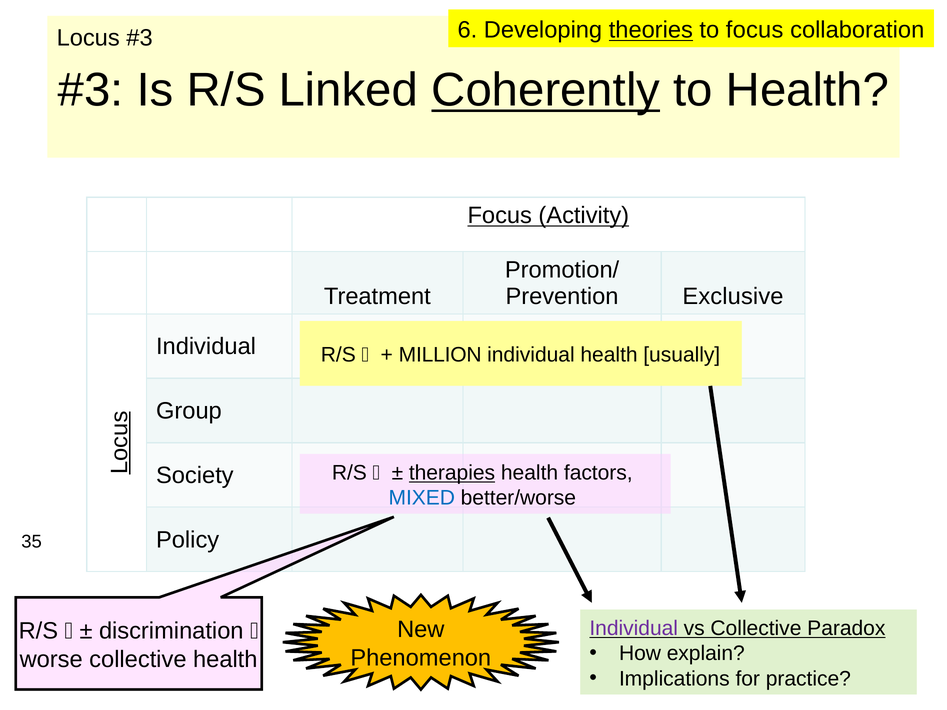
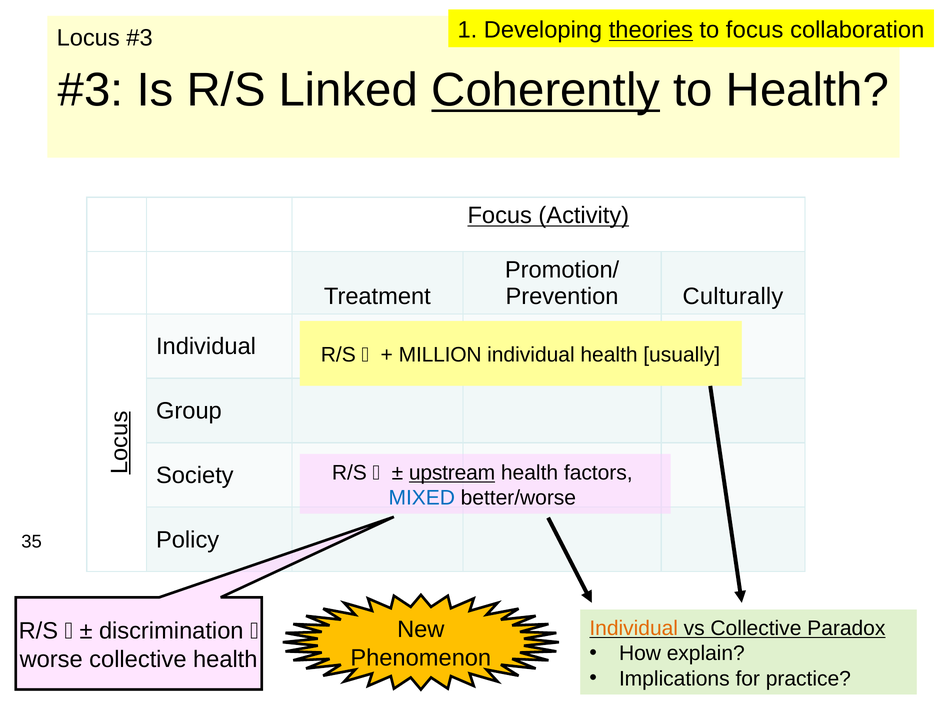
6: 6 -> 1
Exclusive: Exclusive -> Culturally
therapies: therapies -> upstream
Individual at (634, 628) colour: purple -> orange
